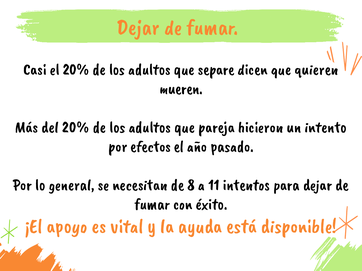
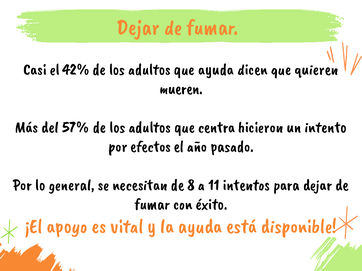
el 20%: 20% -> 42%
que separe: separe -> ayuda
del 20%: 20% -> 57%
pareja: pareja -> centra
